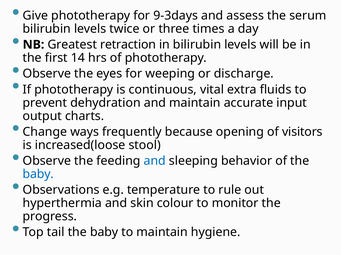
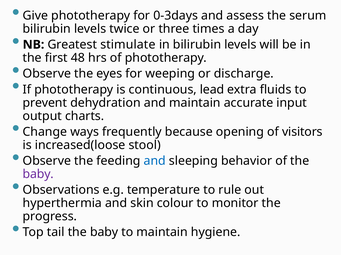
9-3days: 9-3days -> 0-3days
retraction: retraction -> stimulate
14: 14 -> 48
vital: vital -> lead
baby at (38, 175) colour: blue -> purple
